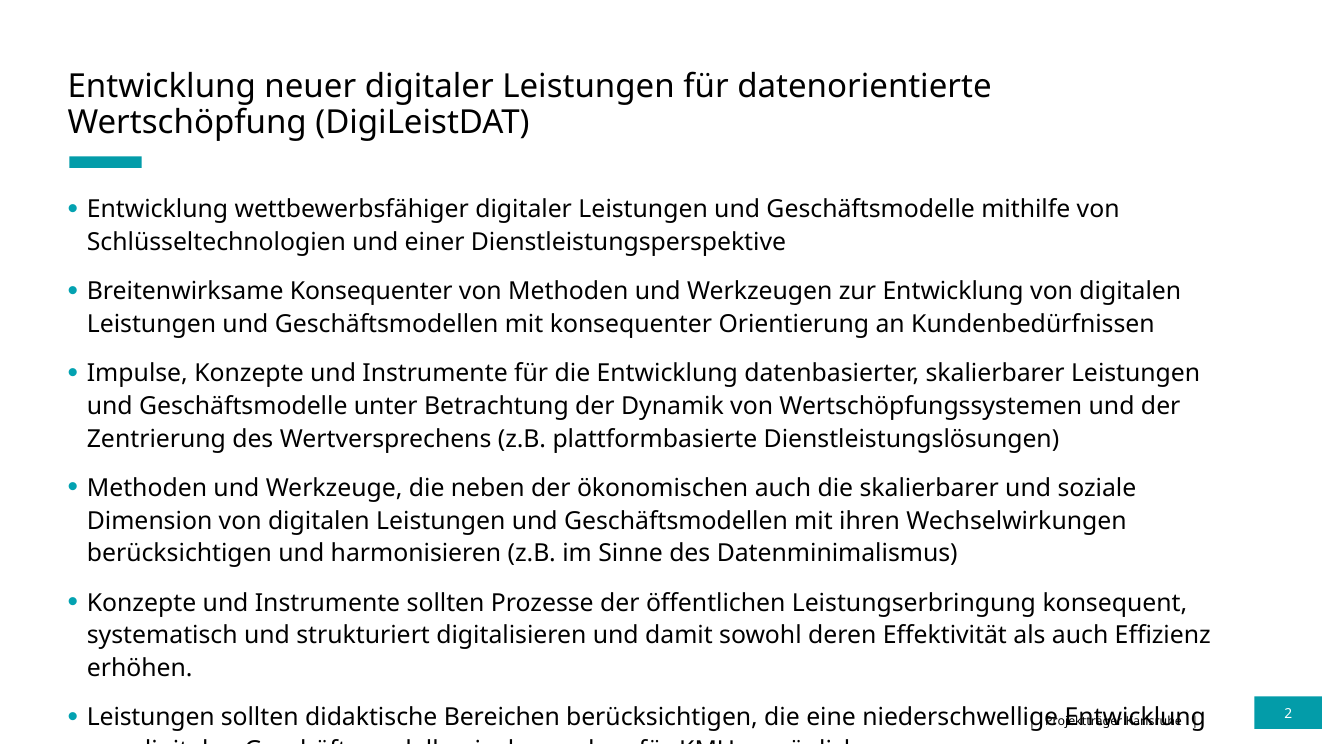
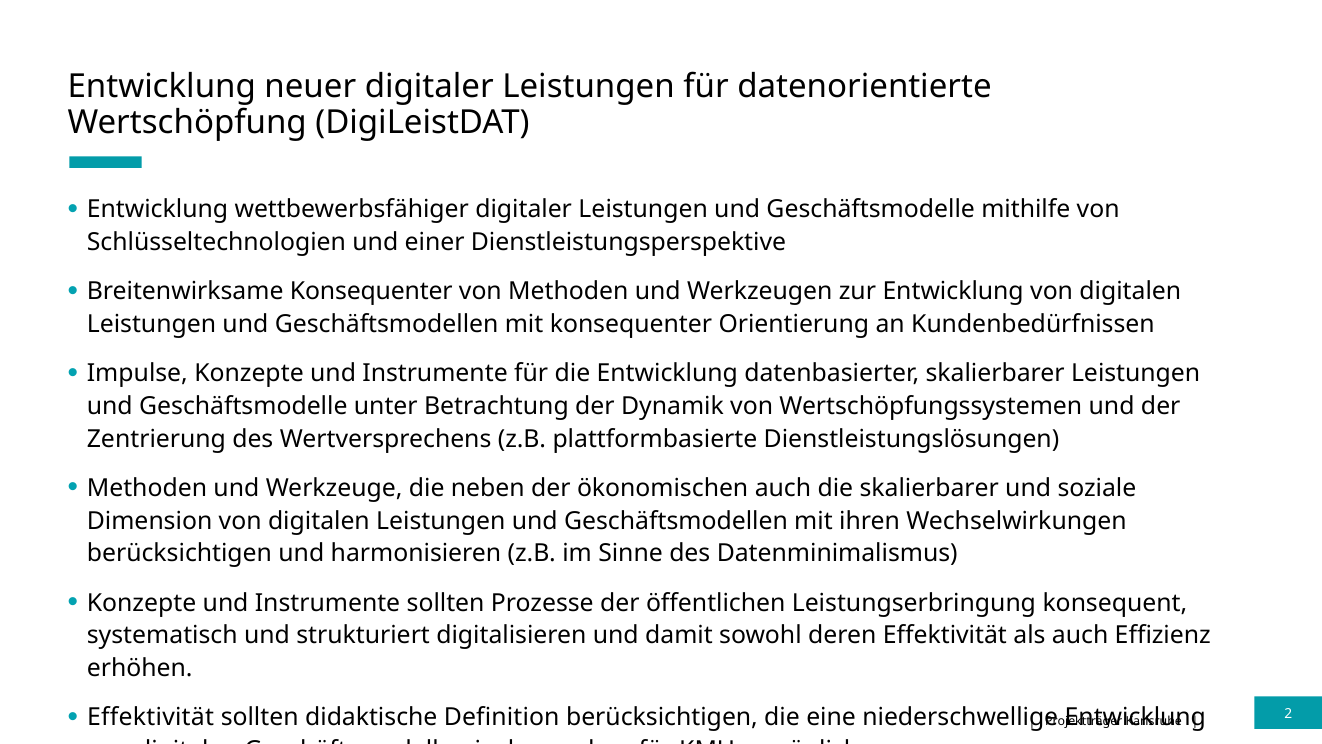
Leistungen at (151, 717): Leistungen -> Effektivität
Bereichen: Bereichen -> Definition
